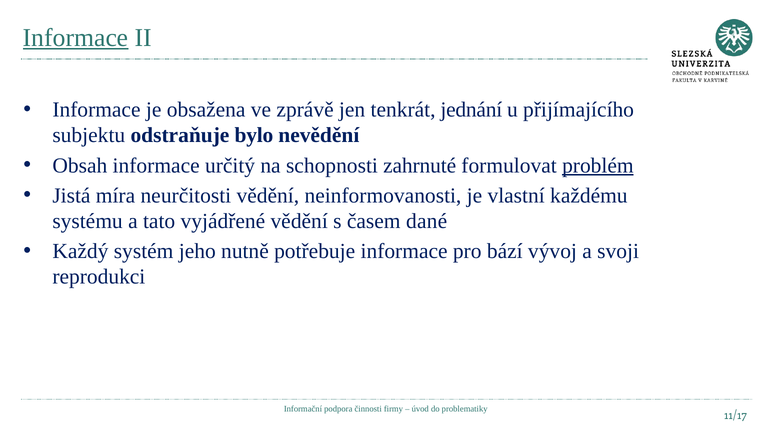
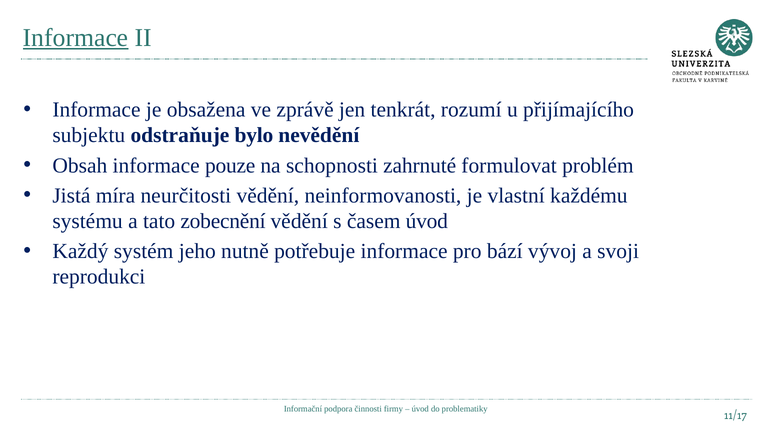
jednání: jednání -> rozumí
určitý: určitý -> pouze
problém underline: present -> none
vyjádřené: vyjádřené -> zobecnění
časem dané: dané -> úvod
